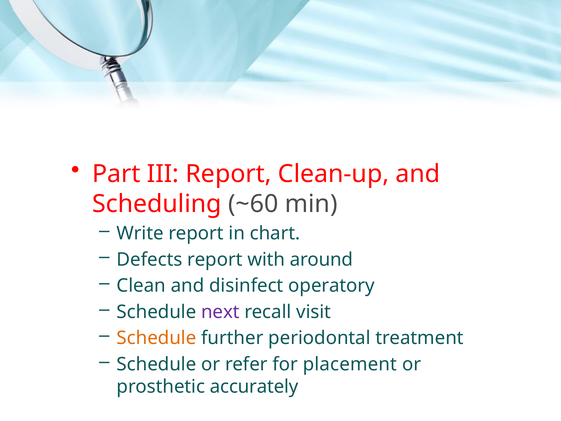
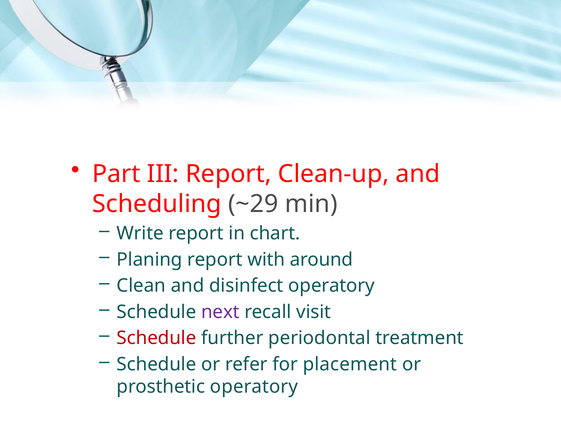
~60: ~60 -> ~29
Defects: Defects -> Planing
Schedule at (156, 338) colour: orange -> red
prosthetic accurately: accurately -> operatory
